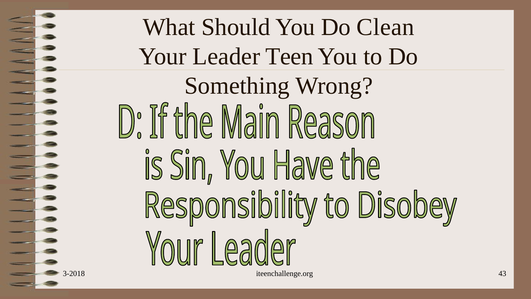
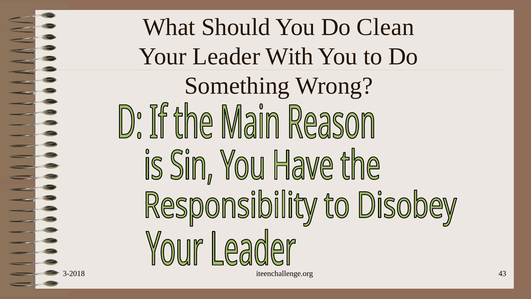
Teen: Teen -> With
